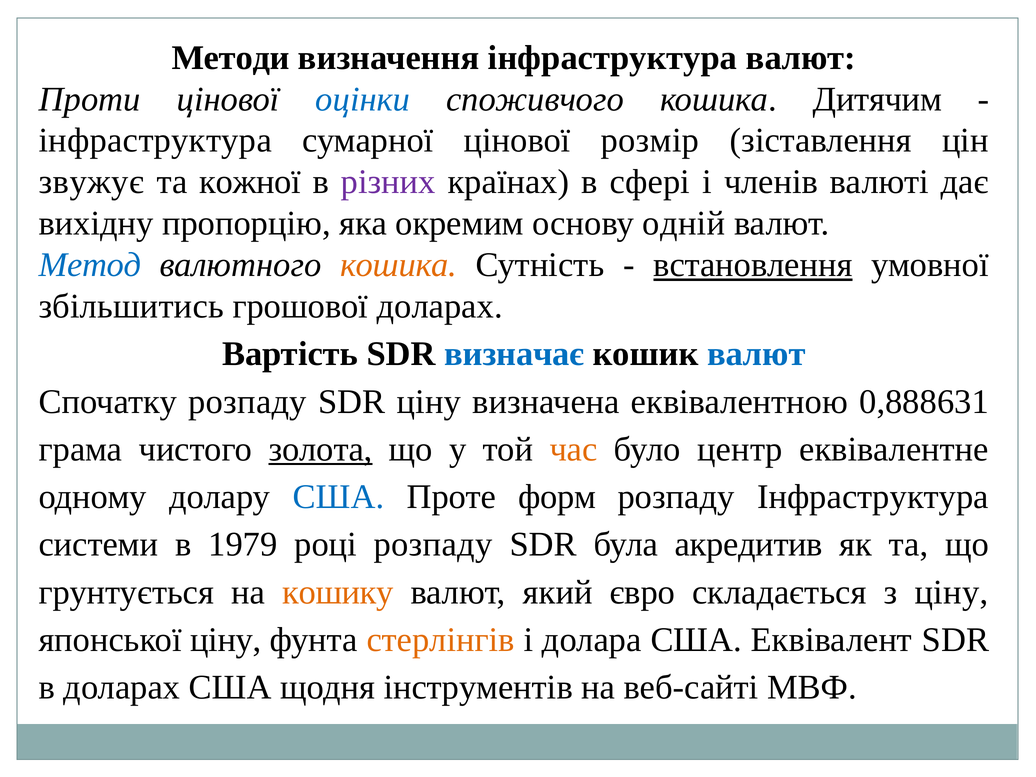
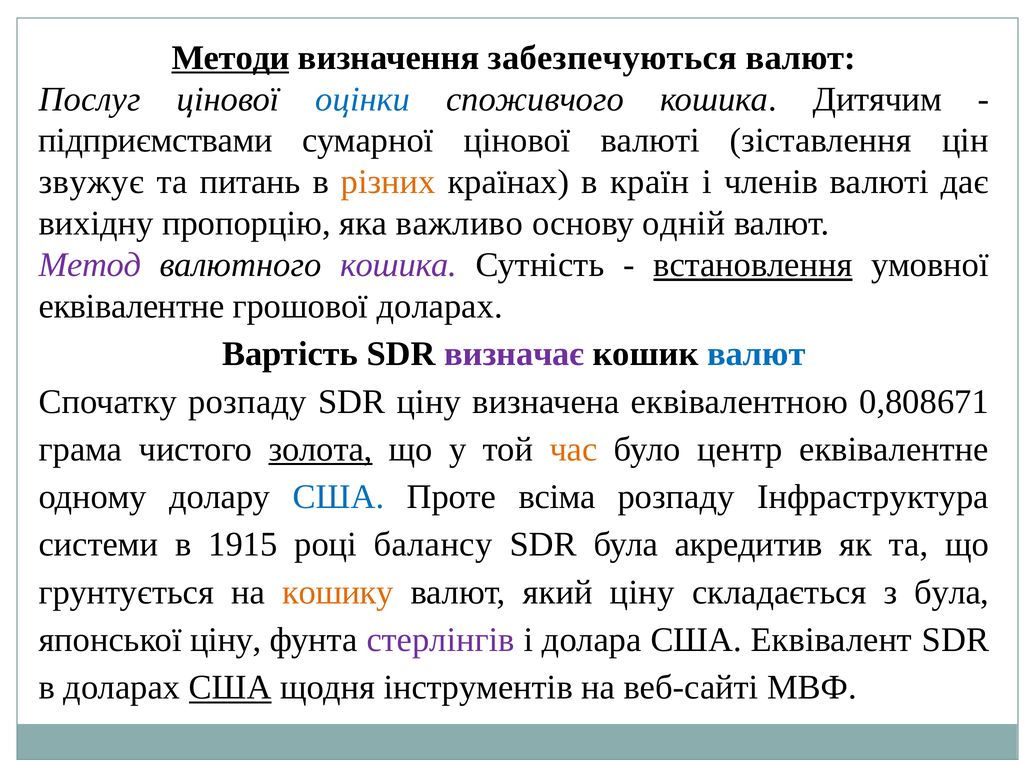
Методи underline: none -> present
визначення інфраструктура: інфраструктура -> забезпечуються
Проти: Проти -> Послуг
інфраструктура at (155, 141): інфраструктура -> підприємствами
цінової розмір: розмір -> валюті
кожної: кожної -> питань
різних colour: purple -> orange
сфері: сфері -> країн
окремим: окремим -> важливо
Метод colour: blue -> purple
кошика at (399, 265) colour: orange -> purple
збільшитись at (131, 306): збільшитись -> еквівалентне
визначає colour: blue -> purple
0,888631: 0,888631 -> 0,808671
форм: форм -> всіма
1979: 1979 -> 1915
році розпаду: розпаду -> балансу
який євро: євро -> ціну
з ціну: ціну -> була
стерлінгів colour: orange -> purple
США at (230, 687) underline: none -> present
